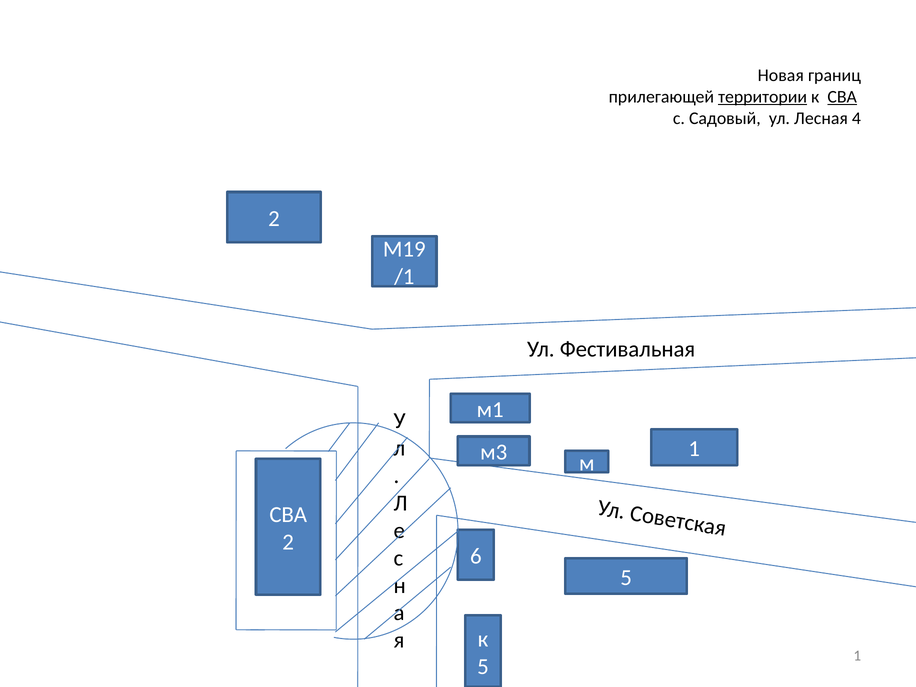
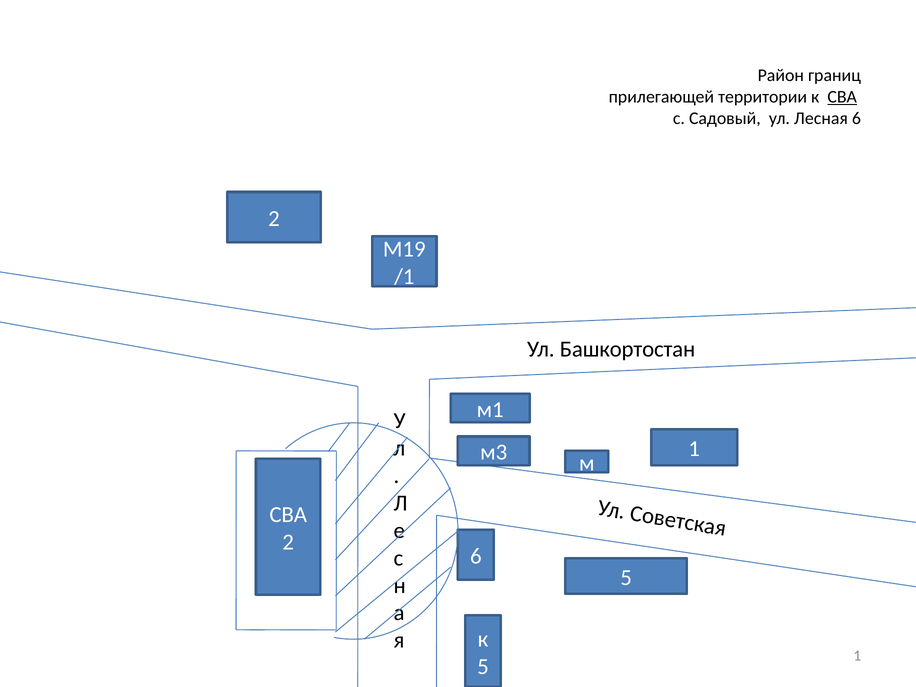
Новая: Новая -> Район
территории underline: present -> none
Лесная 4: 4 -> 6
Фестивальная: Фестивальная -> Башкортостан
